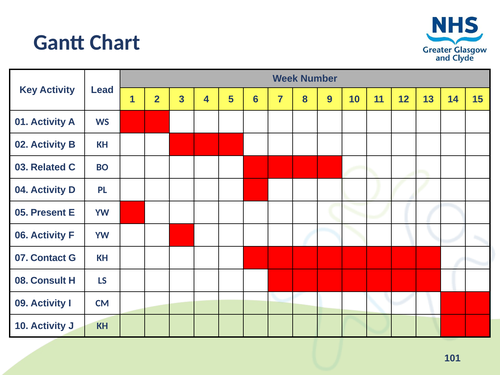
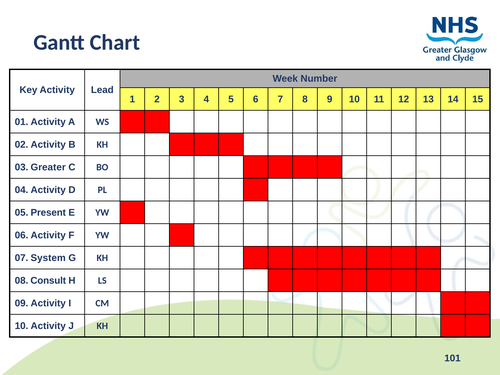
Related: Related -> Greater
Contact: Contact -> System
